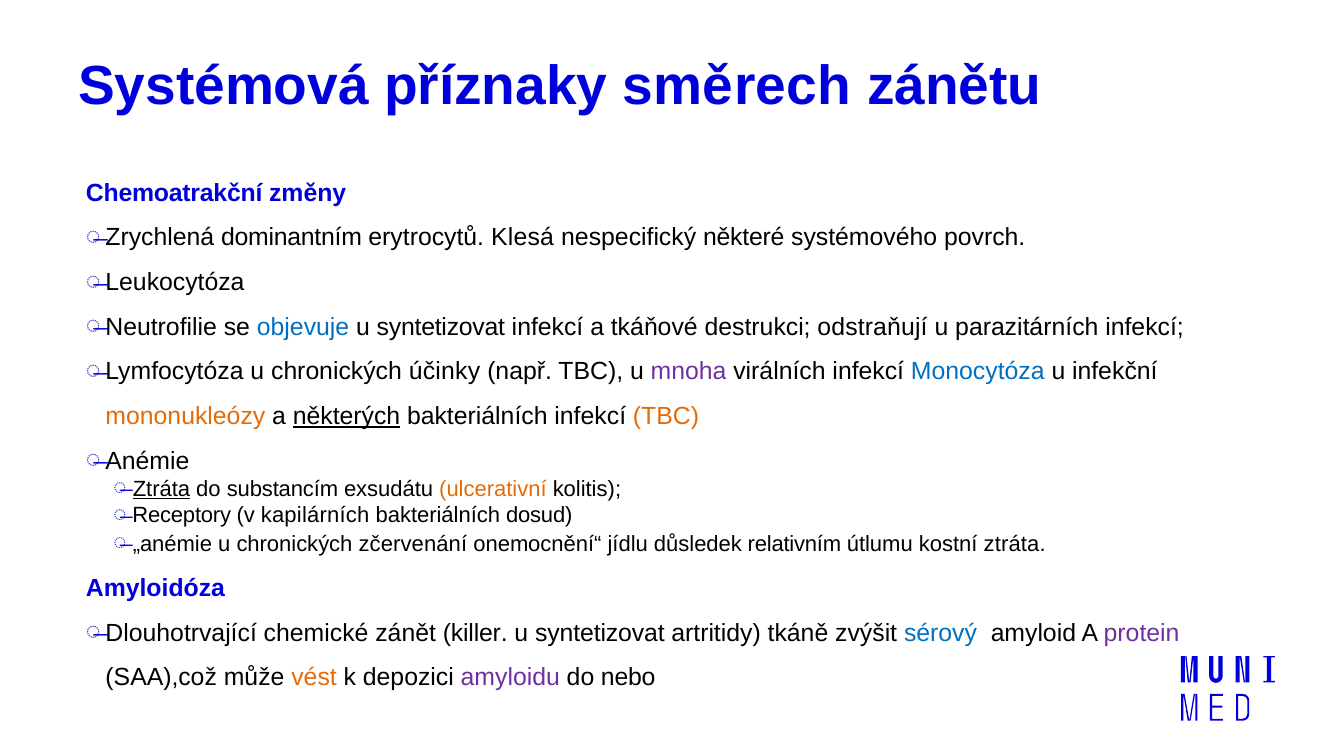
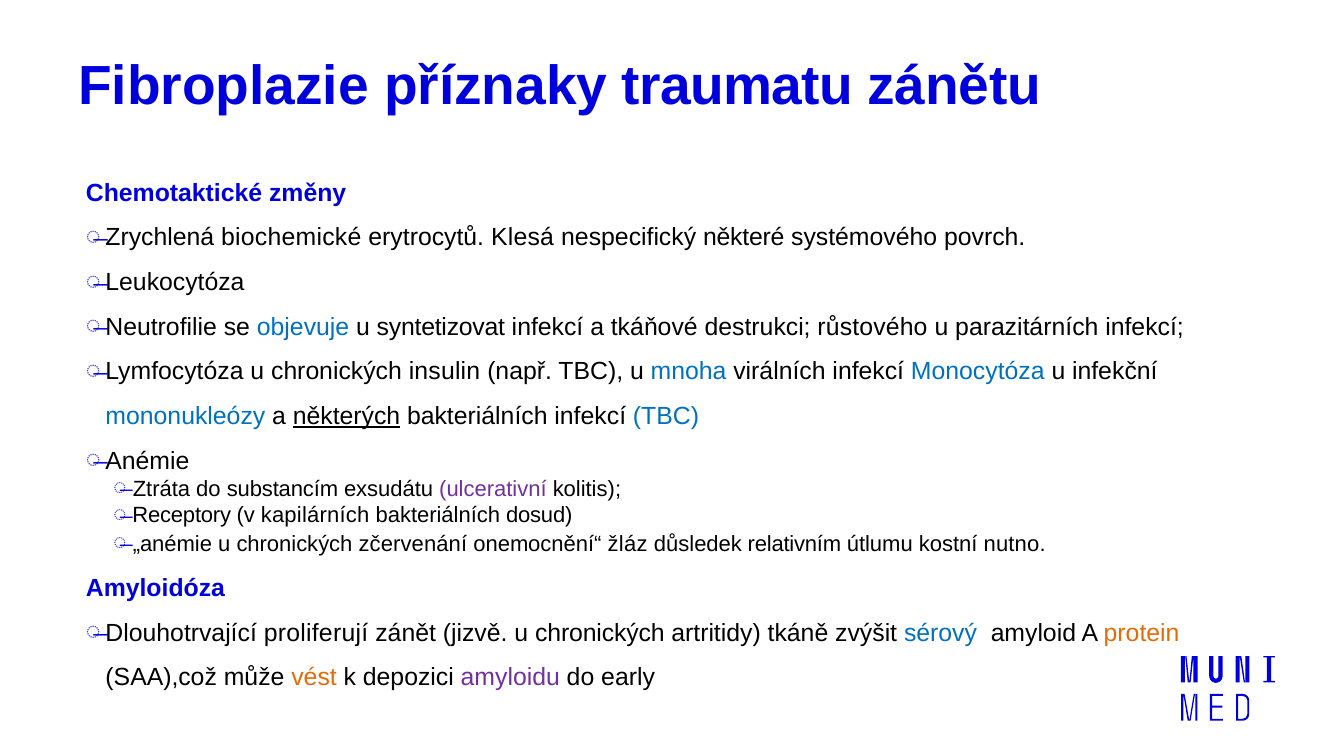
Systémová: Systémová -> Fibroplazie
směrech: směrech -> traumatu
Chemoatrakční: Chemoatrakční -> Chemotaktické
dominantním: dominantním -> biochemické
odstraňují: odstraňují -> růstového
účinky: účinky -> insulin
mnoha colour: purple -> blue
mononukleózy colour: orange -> blue
TBC at (666, 416) colour: orange -> blue
Ztráta at (162, 489) underline: present -> none
ulcerativní colour: orange -> purple
jídlu: jídlu -> žláz
kostní ztráta: ztráta -> nutno
chemické: chemické -> proliferují
killer: killer -> jizvě
syntetizovat at (600, 633): syntetizovat -> chronických
protein colour: purple -> orange
nebo: nebo -> early
